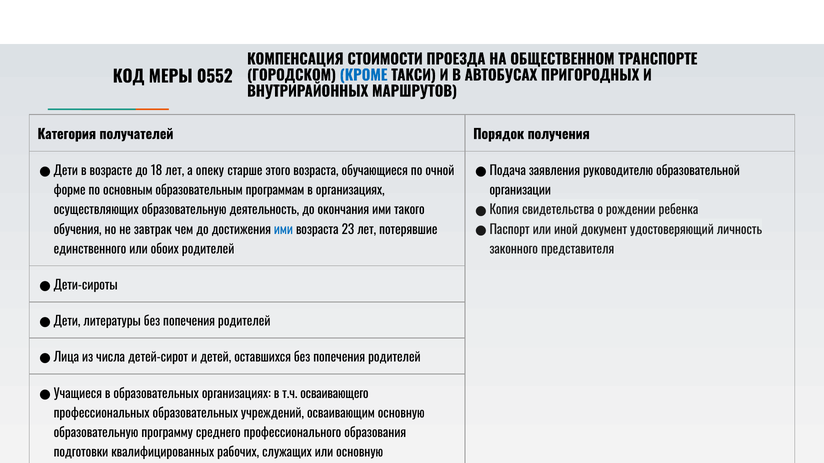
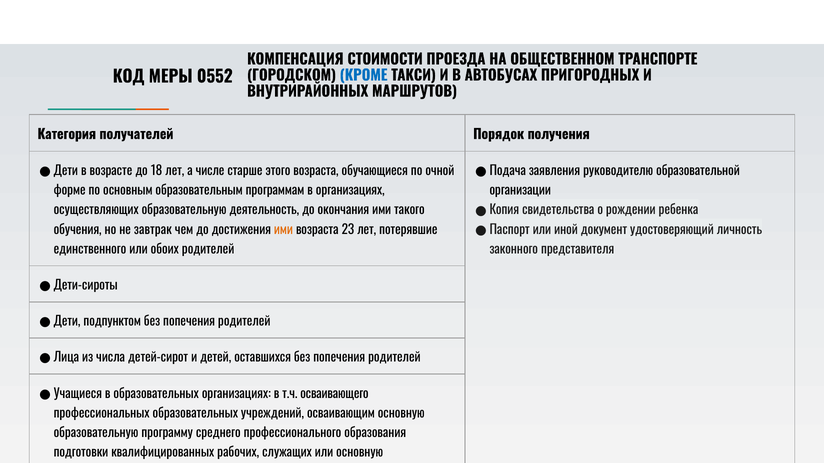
опеку: опеку -> числе
ими at (283, 230) colour: blue -> orange
литературы: литературы -> подпунктом
